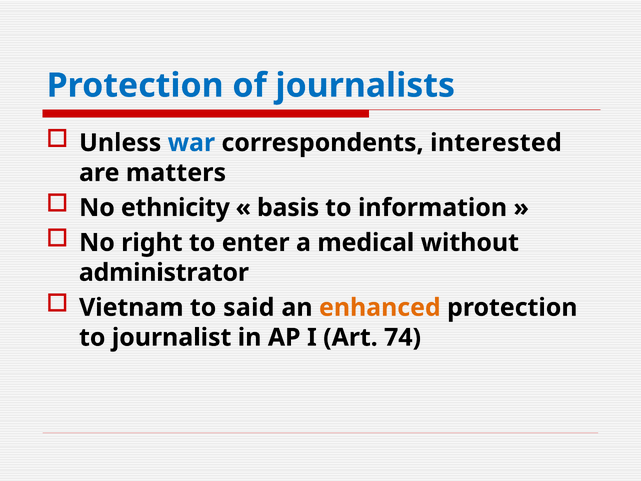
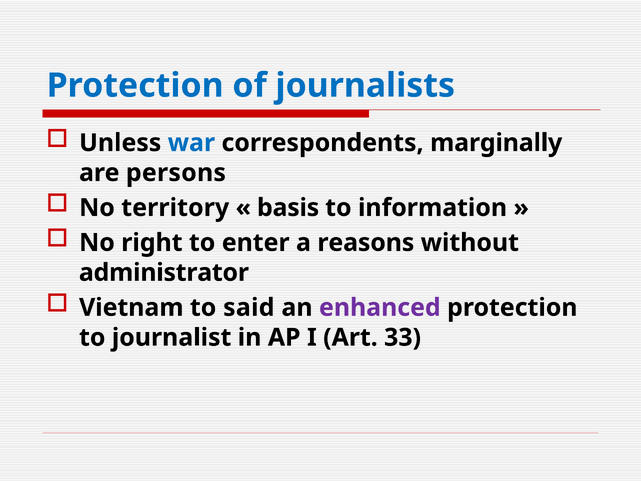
interested: interested -> marginally
matters: matters -> persons
ethnicity: ethnicity -> territory
medical: medical -> reasons
enhanced colour: orange -> purple
74: 74 -> 33
